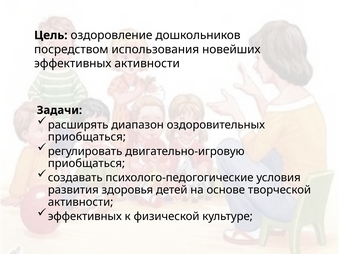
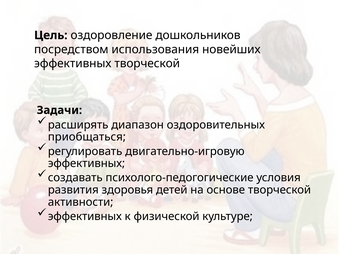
эффективных активности: активности -> творческой
приобщаться at (86, 164): приобщаться -> эффективных
